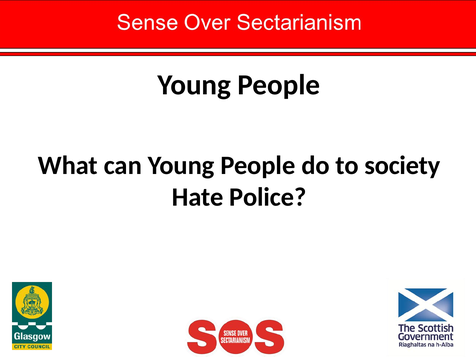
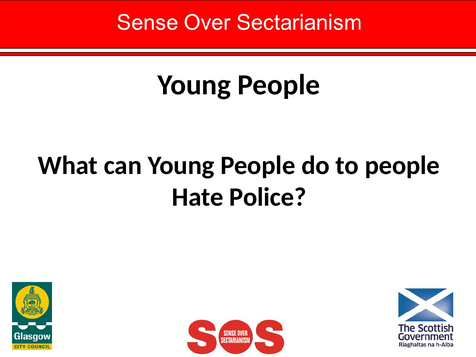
to society: society -> people
